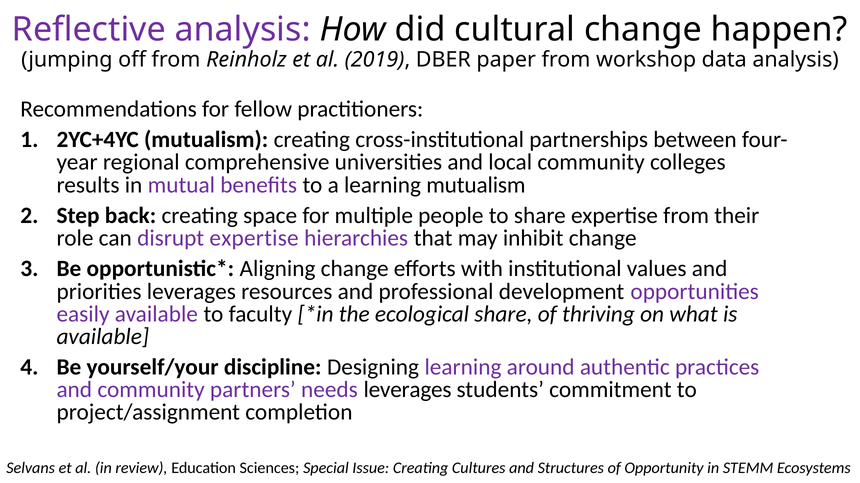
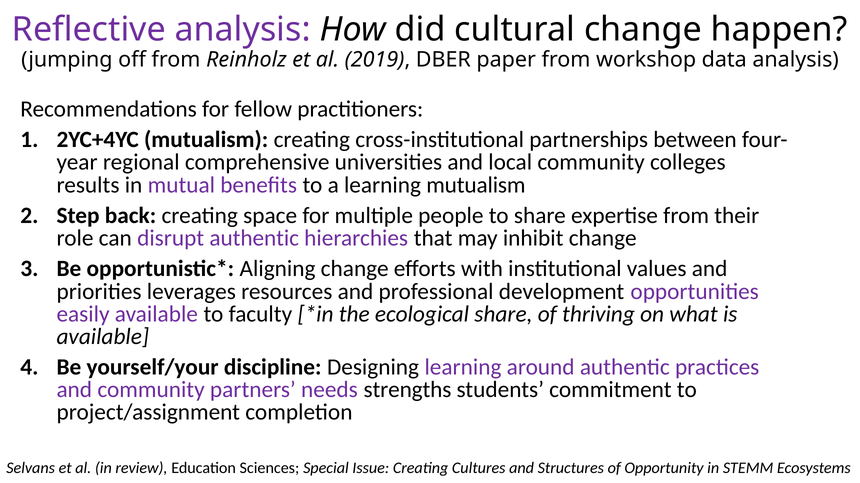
disrupt expertise: expertise -> authentic
needs leverages: leverages -> strengths
